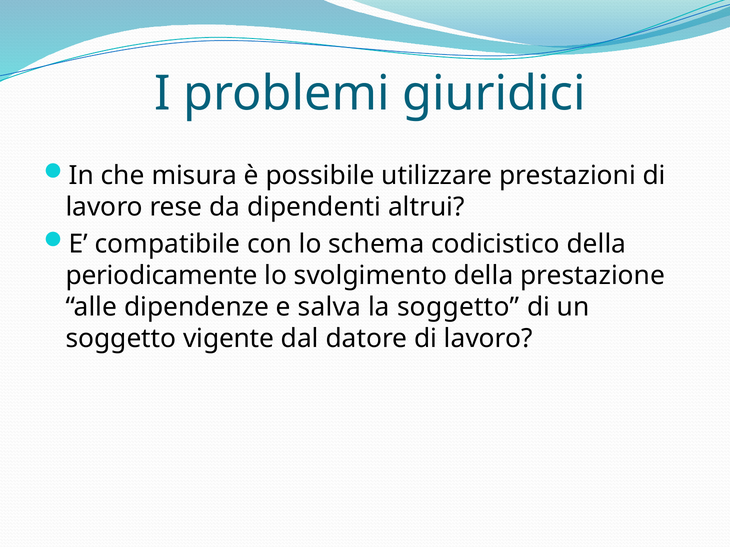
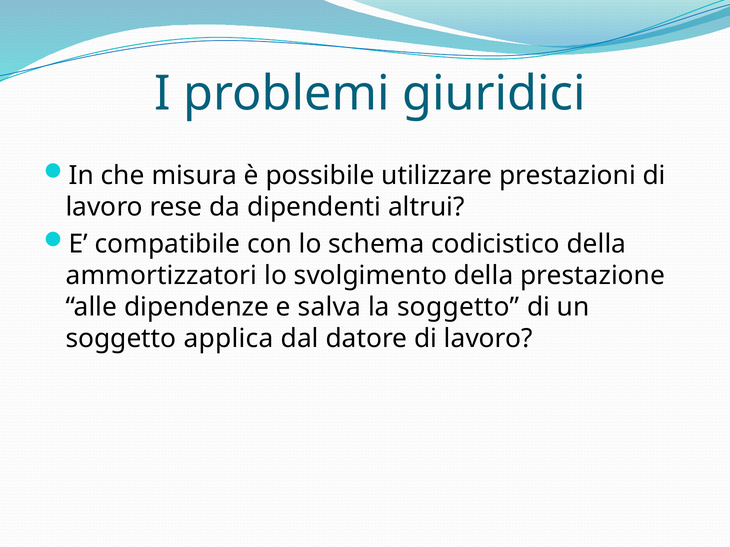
periodicamente: periodicamente -> ammortizzatori
vigente: vigente -> applica
